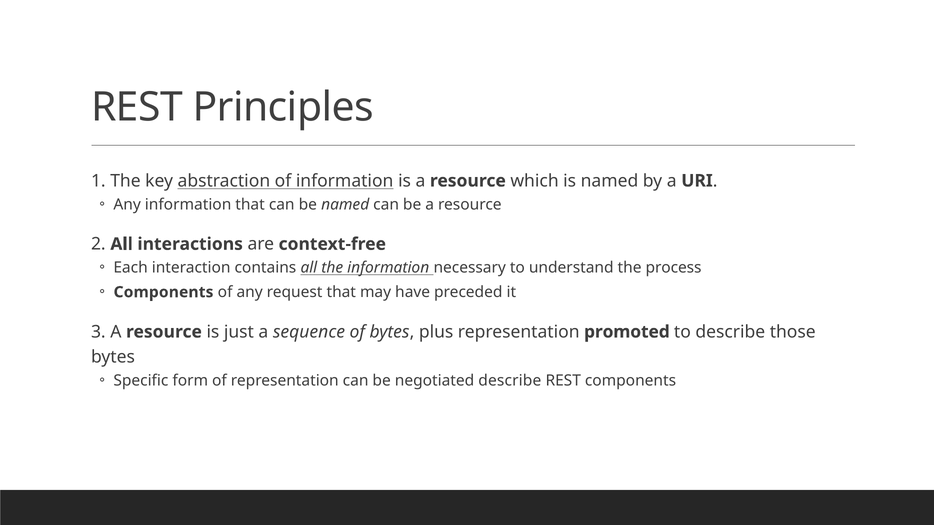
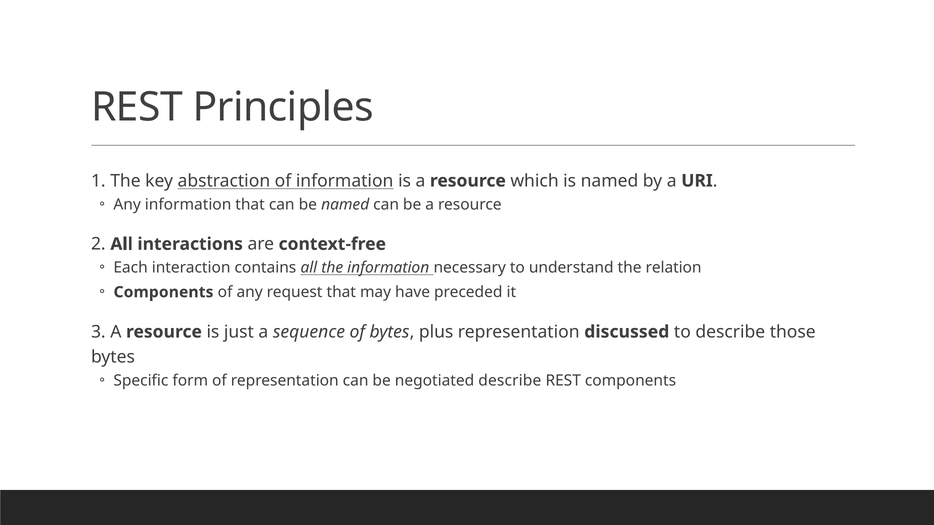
process: process -> relation
promoted: promoted -> discussed
